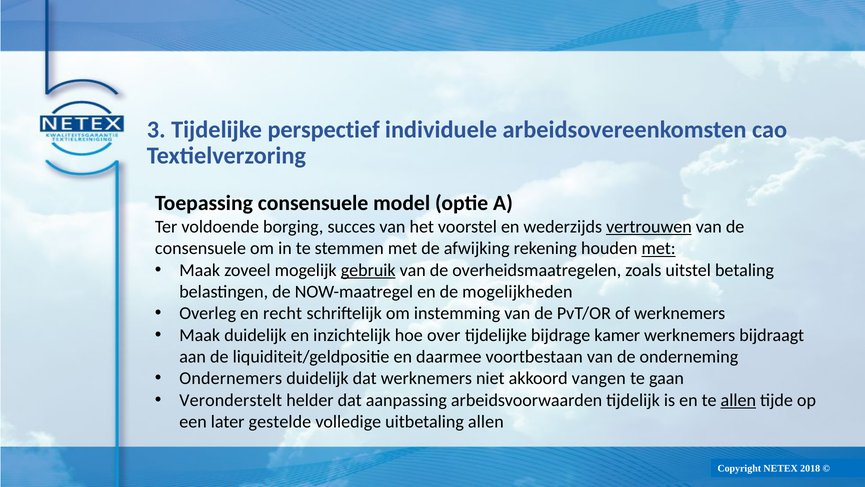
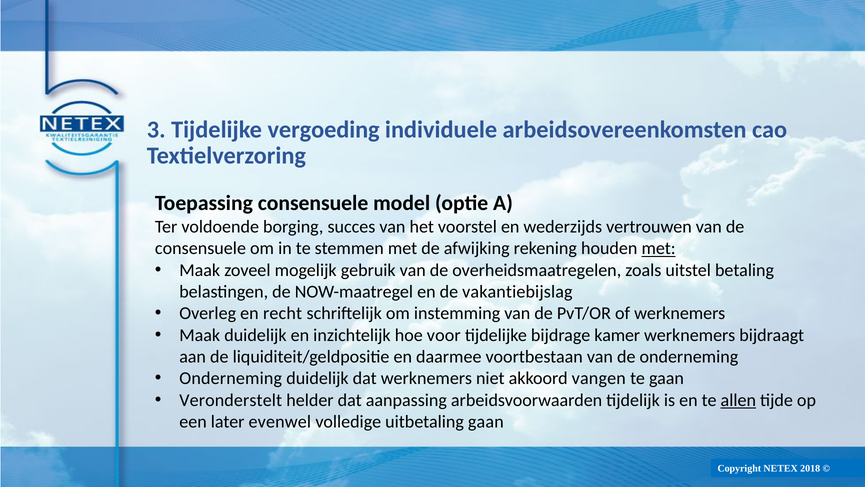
perspectief: perspectief -> vergoeding
vertrouwen underline: present -> none
gebruik underline: present -> none
mogelijkheden: mogelijkheden -> vakantiebijslag
over: over -> voor
Ondernemers at (231, 378): Ondernemers -> Onderneming
gestelde: gestelde -> evenwel
uitbetaling allen: allen -> gaan
